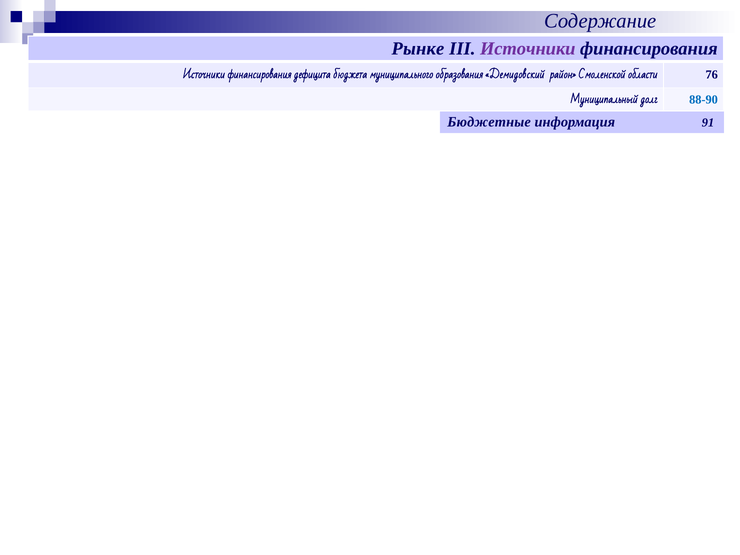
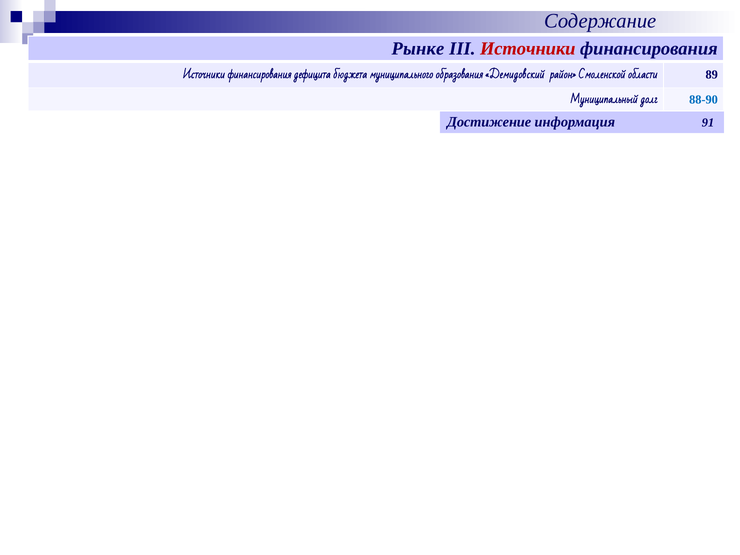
Источники at (528, 49) colour: purple -> red
76: 76 -> 89
Бюджетные: Бюджетные -> Достижение
